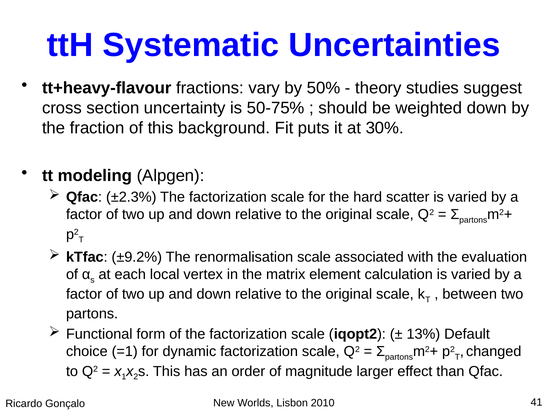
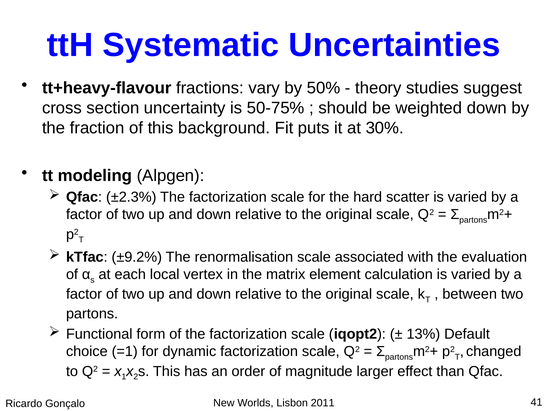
2010: 2010 -> 2011
